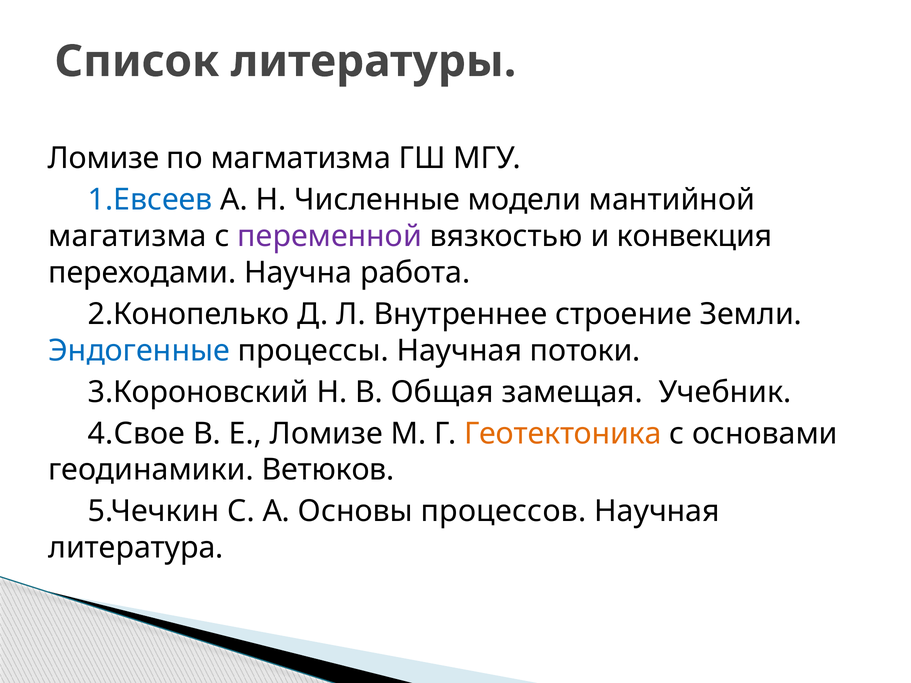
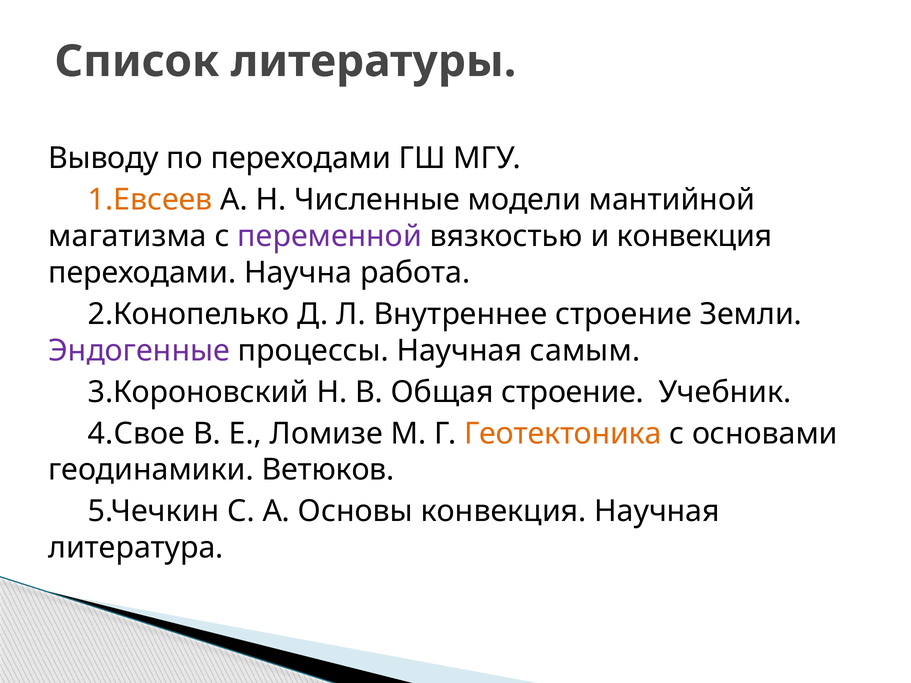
Ломизе at (104, 158): Ломизе -> Выводу
по магматизма: магматизма -> переходами
1.Евсеев colour: blue -> orange
Эндогенные colour: blue -> purple
потоки: потоки -> самым
Общая замещая: замещая -> строение
Основы процессов: процессов -> конвекция
